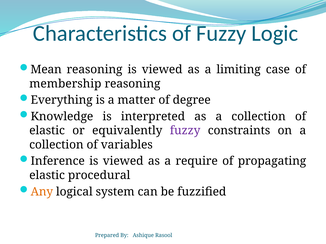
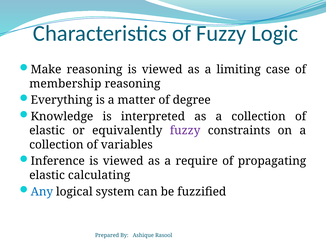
Mean: Mean -> Make
procedural: procedural -> calculating
Any colour: orange -> blue
